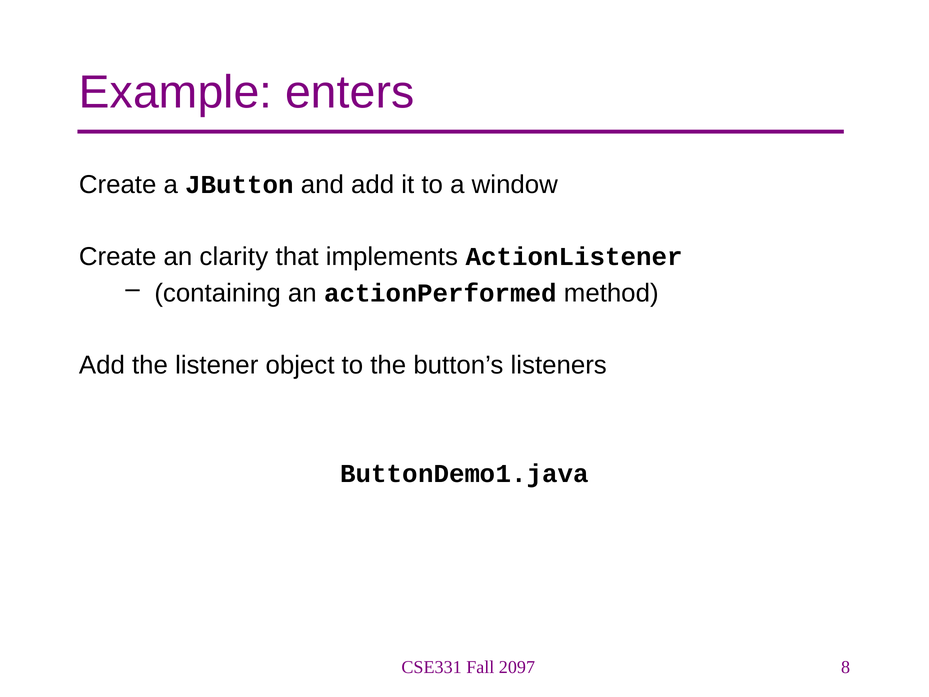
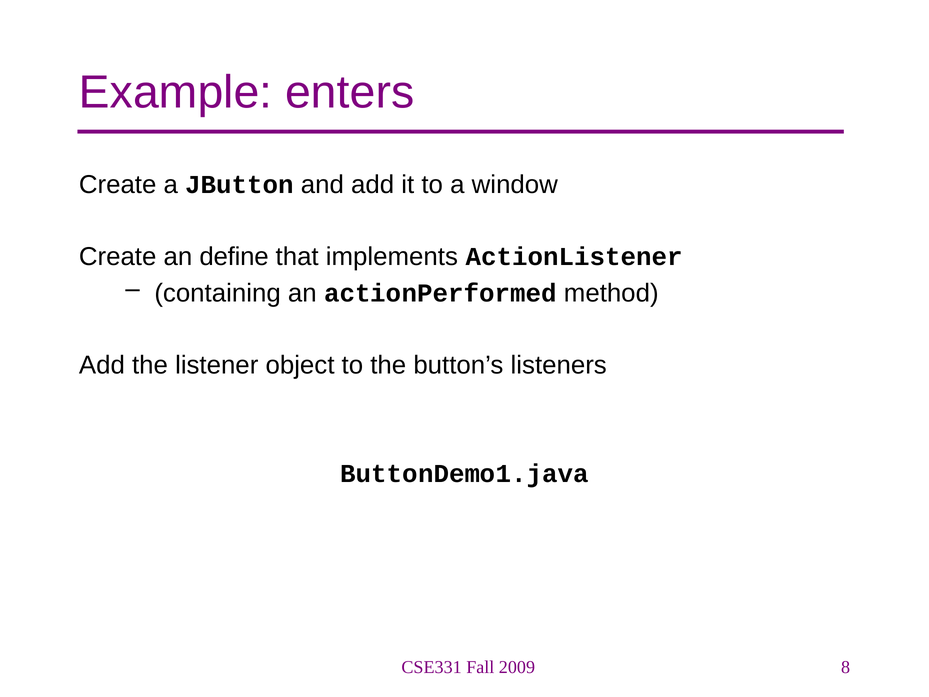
clarity: clarity -> define
2097: 2097 -> 2009
